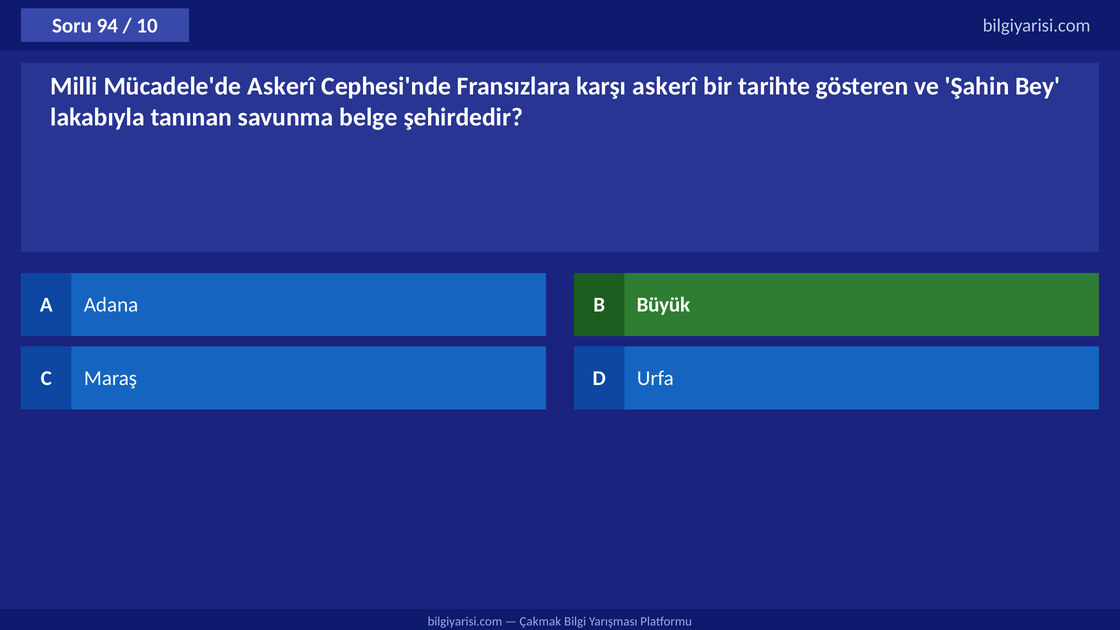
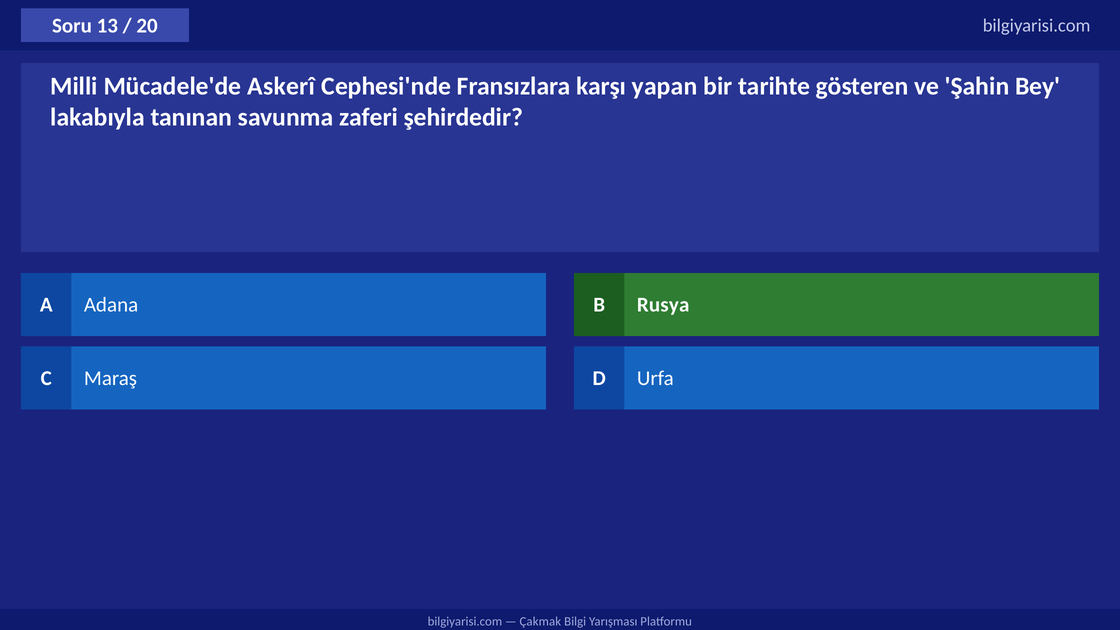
94: 94 -> 13
10: 10 -> 20
karşı askerî: askerî -> yapan
belge: belge -> zaferi
Büyük: Büyük -> Rusya
